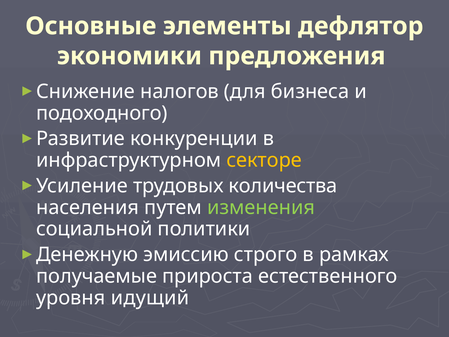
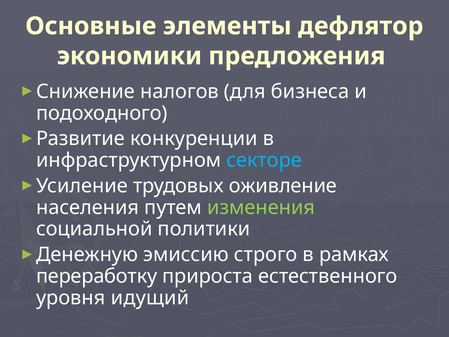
секторе colour: yellow -> light blue
количества: количества -> оживление
получаемые: получаемые -> переработку
